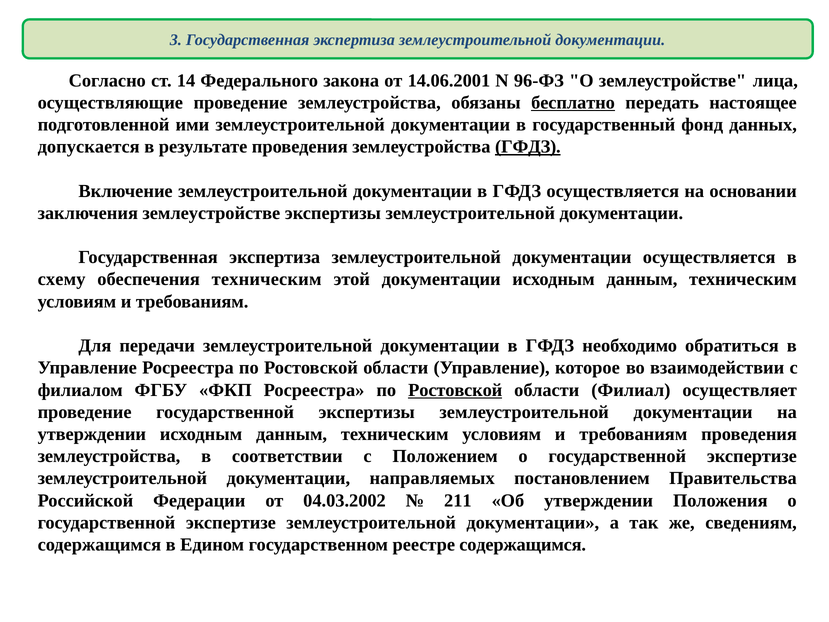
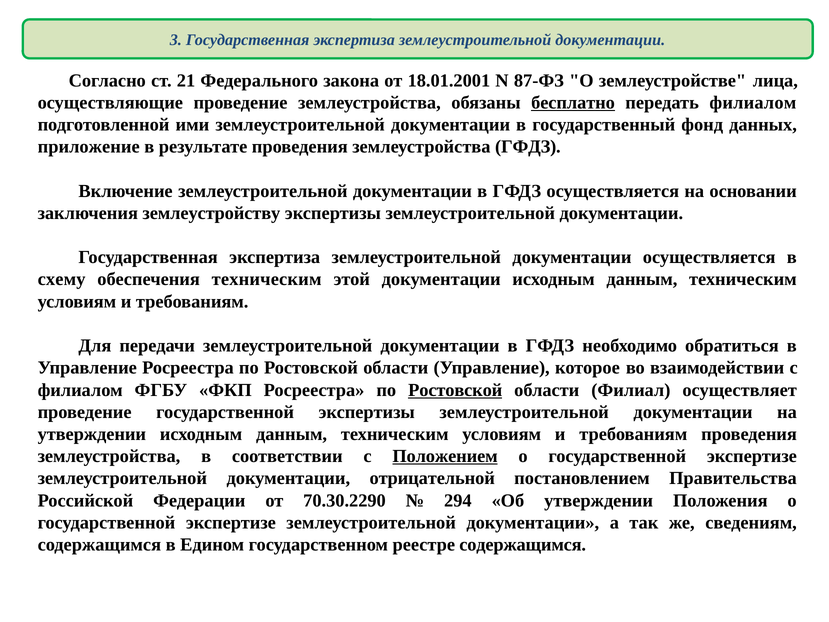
14: 14 -> 21
14.06.2001: 14.06.2001 -> 18.01.2001
96-ФЗ: 96-ФЗ -> 87-ФЗ
передать настоящее: настоящее -> филиалом
допускается: допускается -> приложение
ГФДЗ at (528, 147) underline: present -> none
заключения землеустройстве: землеустройстве -> землеустройству
Положением underline: none -> present
направляемых: направляемых -> отрицательной
04.03.2002: 04.03.2002 -> 70.30.2290
211: 211 -> 294
